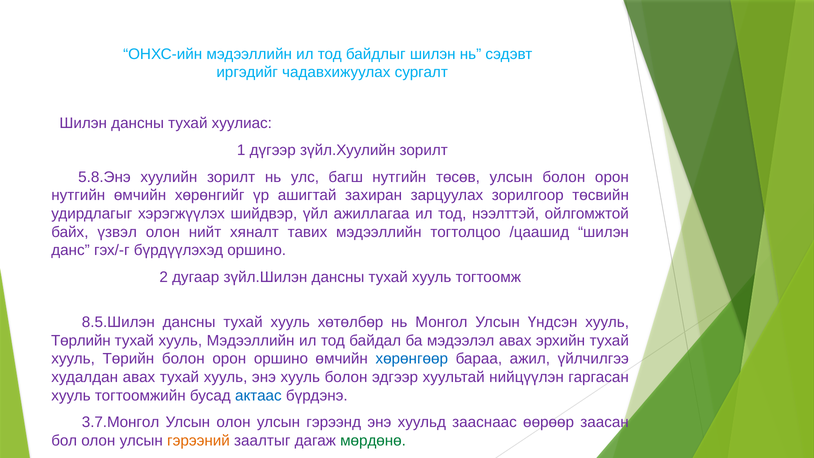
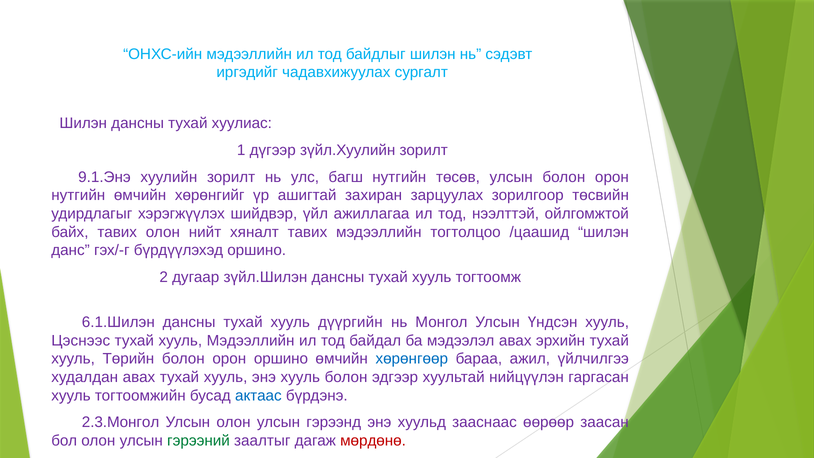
5.8.Энэ: 5.8.Энэ -> 9.1.Энэ
байх үзвэл: үзвэл -> тавих
8.5.Шилэн: 8.5.Шилэн -> 6.1.Шилэн
хөтөлбөр: хөтөлбөр -> дүүргийн
Төрлийн: Төрлийн -> Цэснээс
3.7.Монгол: 3.7.Монгол -> 2.3.Монгол
гэрээний colour: orange -> green
мөрдөнө colour: green -> red
